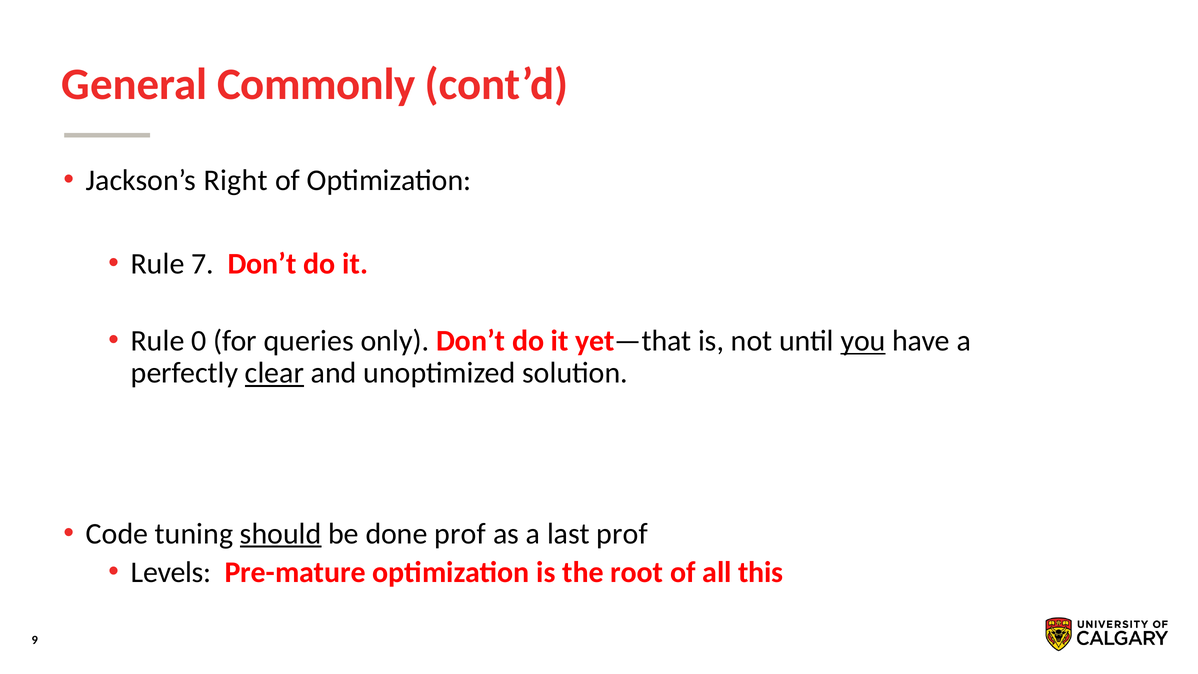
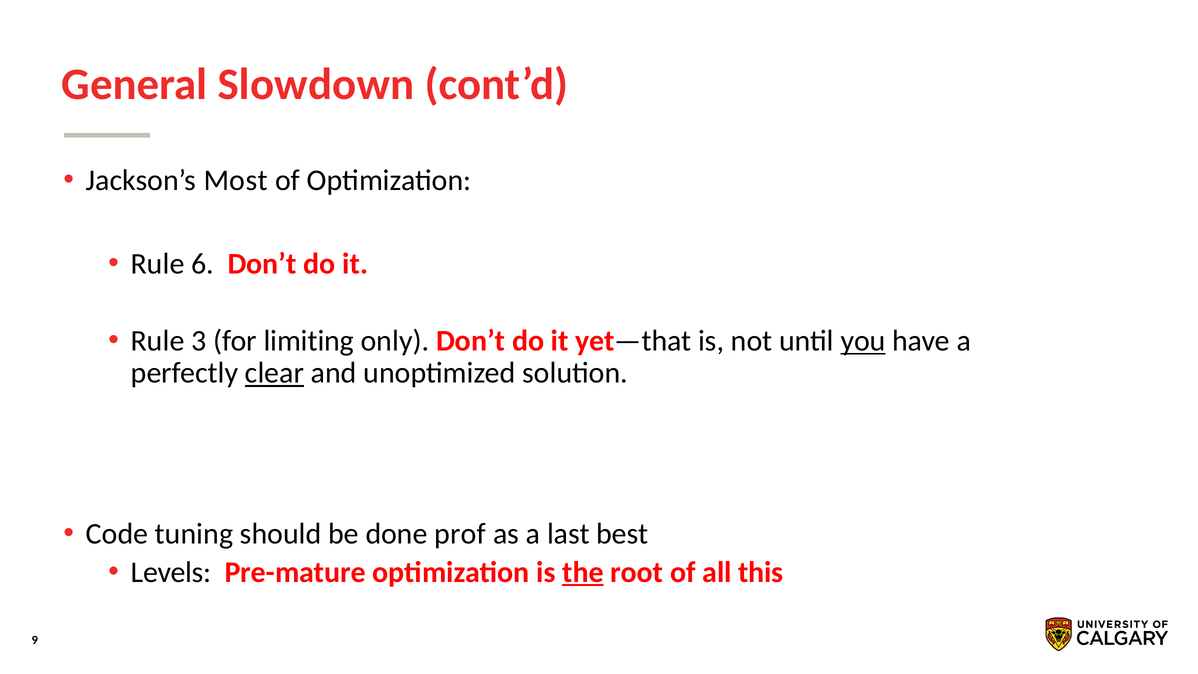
Commonly: Commonly -> Slowdown
Right: Right -> Most
7: 7 -> 6
0: 0 -> 3
queries: queries -> limiting
should underline: present -> none
last prof: prof -> best
the underline: none -> present
